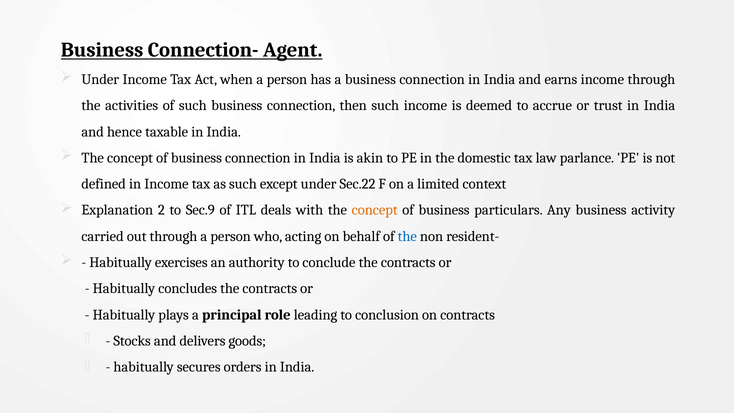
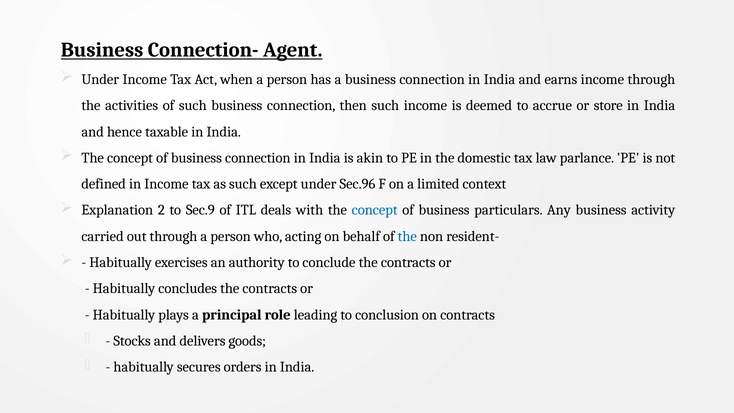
trust: trust -> store
Sec.22: Sec.22 -> Sec.96
concept at (375, 210) colour: orange -> blue
